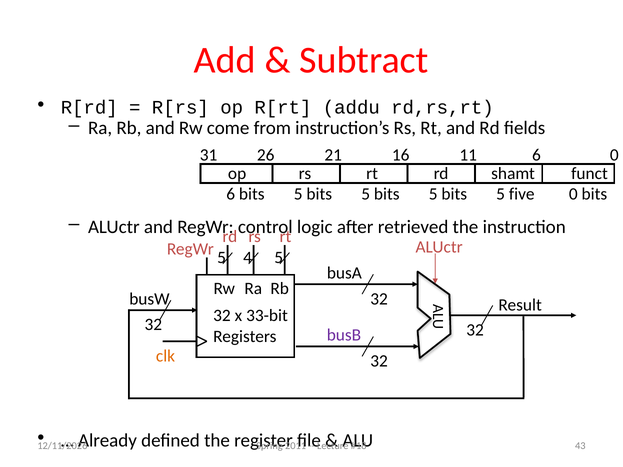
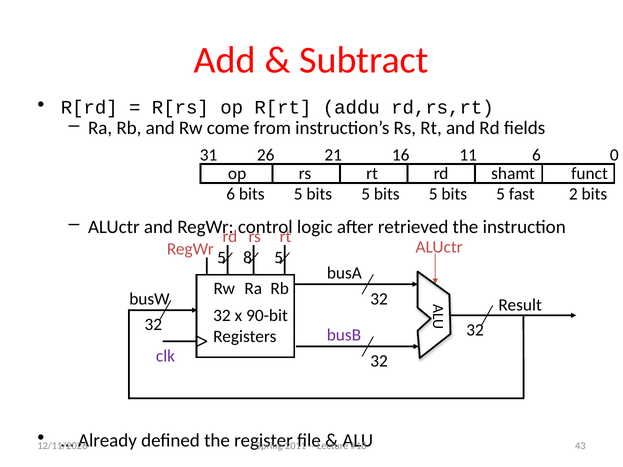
five: five -> fast
bits 0: 0 -> 2
4: 4 -> 8
33-bit: 33-bit -> 90-bit
clk colour: orange -> purple
